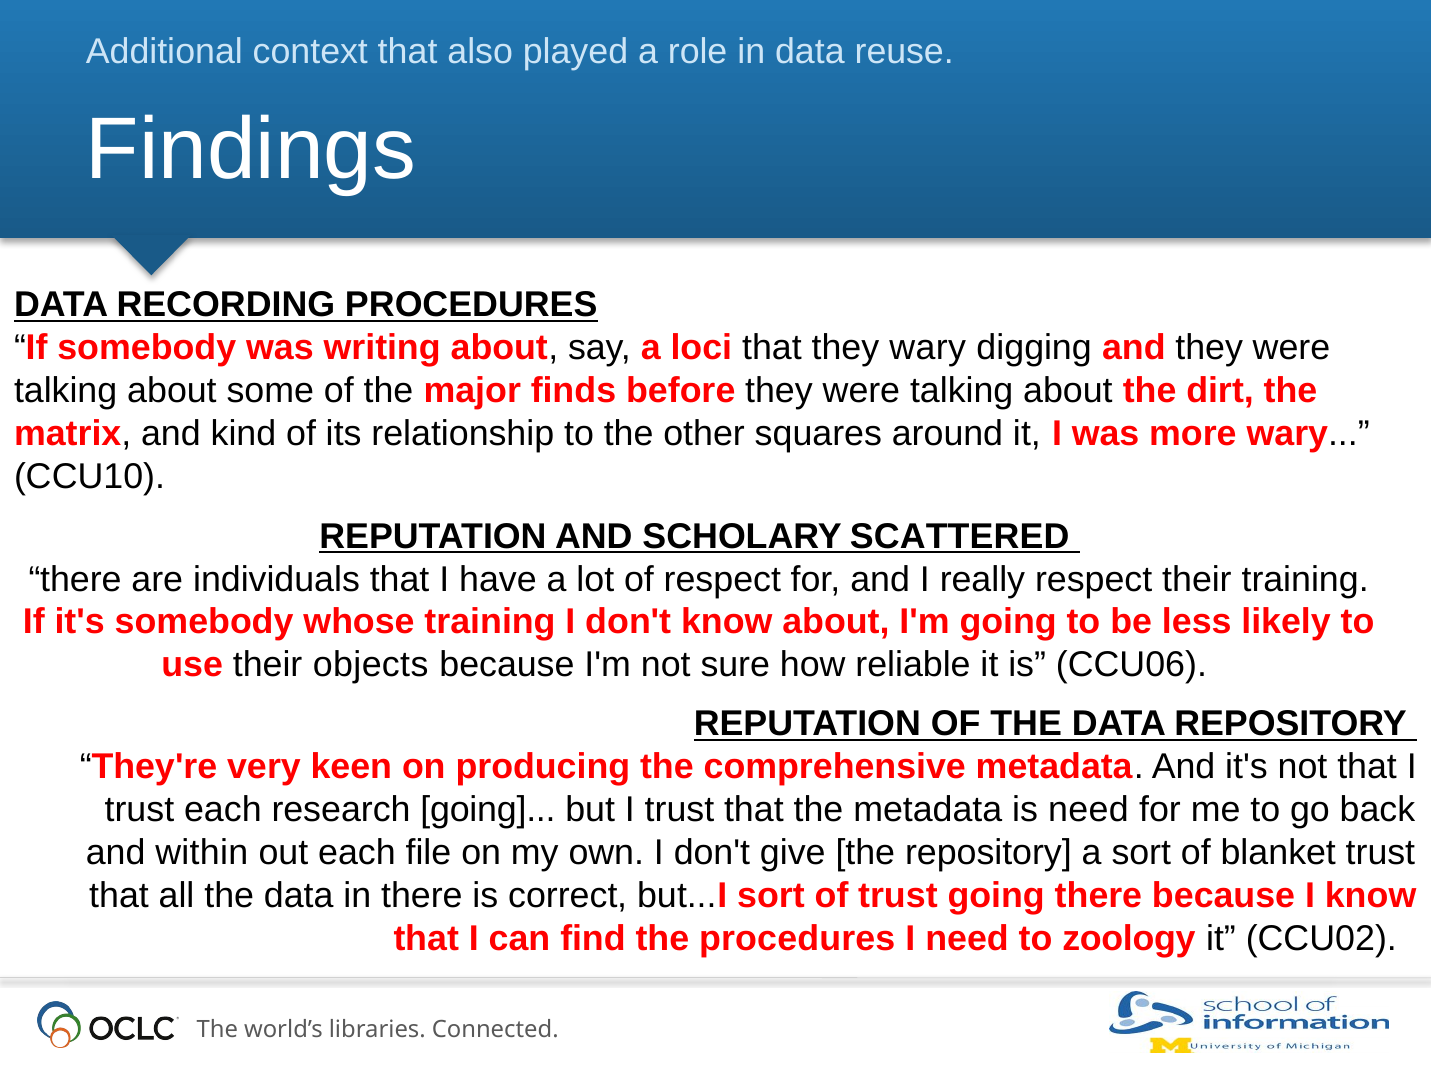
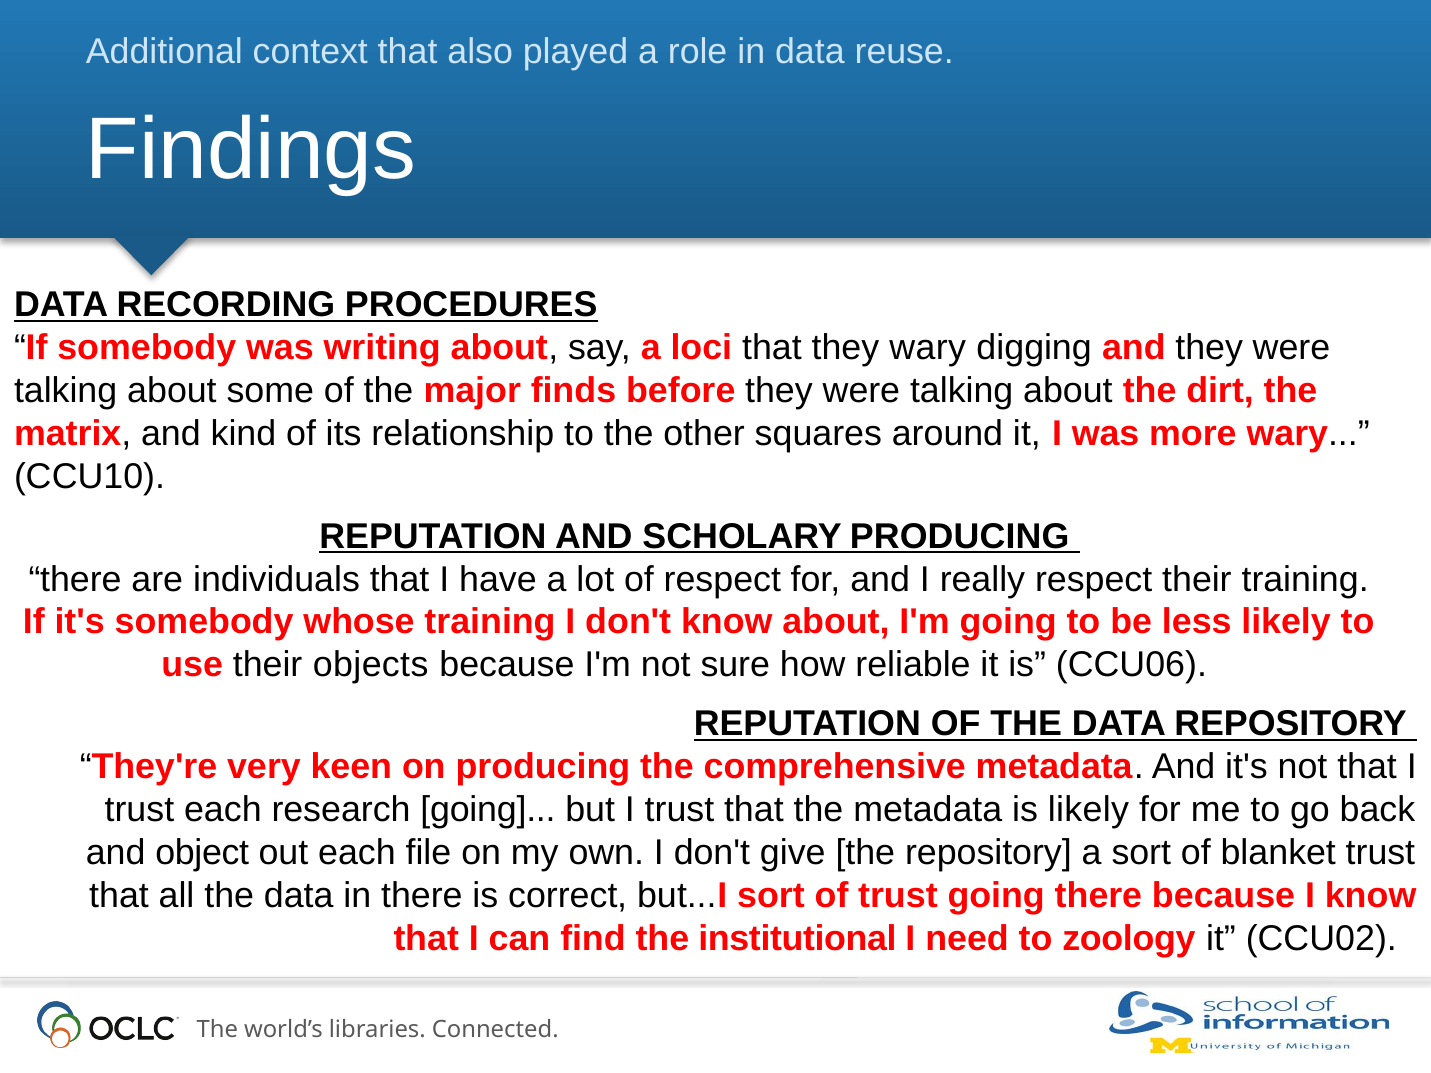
SCHOLARY SCATTERED: SCATTERED -> PRODUCING
is need: need -> likely
within: within -> object
the procedures: procedures -> institutional
